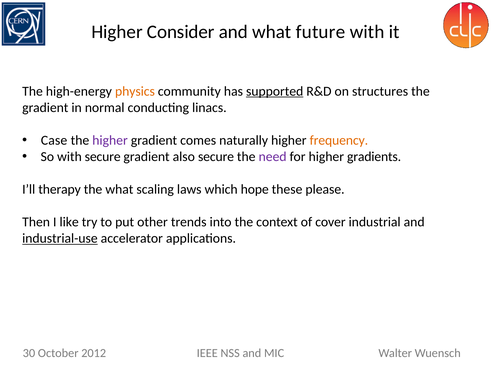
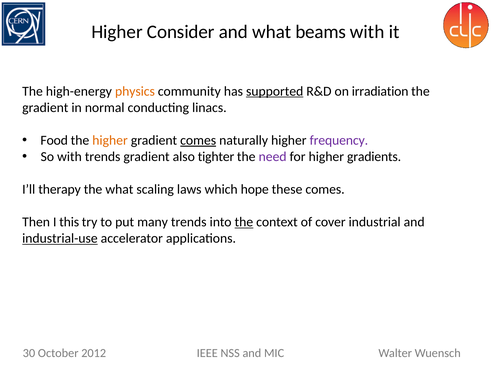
future: future -> beams
structures: structures -> irradiation
Case: Case -> Food
higher at (110, 140) colour: purple -> orange
comes at (198, 140) underline: none -> present
frequency colour: orange -> purple
with secure: secure -> trends
also secure: secure -> tighter
these please: please -> comes
like: like -> this
other: other -> many
the at (244, 222) underline: none -> present
